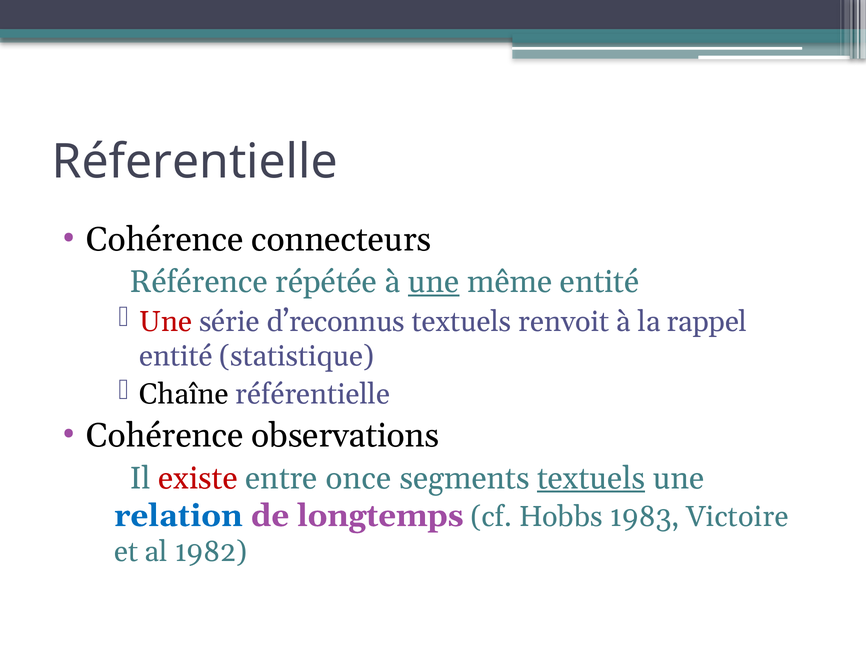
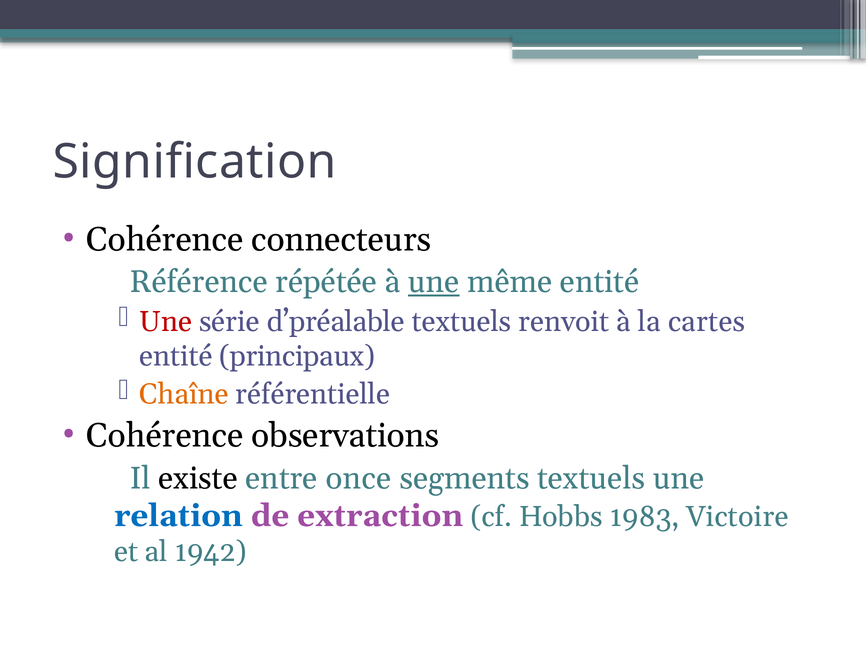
Réferentielle: Réferentielle -> Signification
d’reconnus: d’reconnus -> d’préalable
rappel: rappel -> cartes
statistique: statistique -> principaux
Chaîne colour: black -> orange
existe colour: red -> black
textuels at (591, 479) underline: present -> none
longtemps: longtemps -> extraction
1982: 1982 -> 1942
